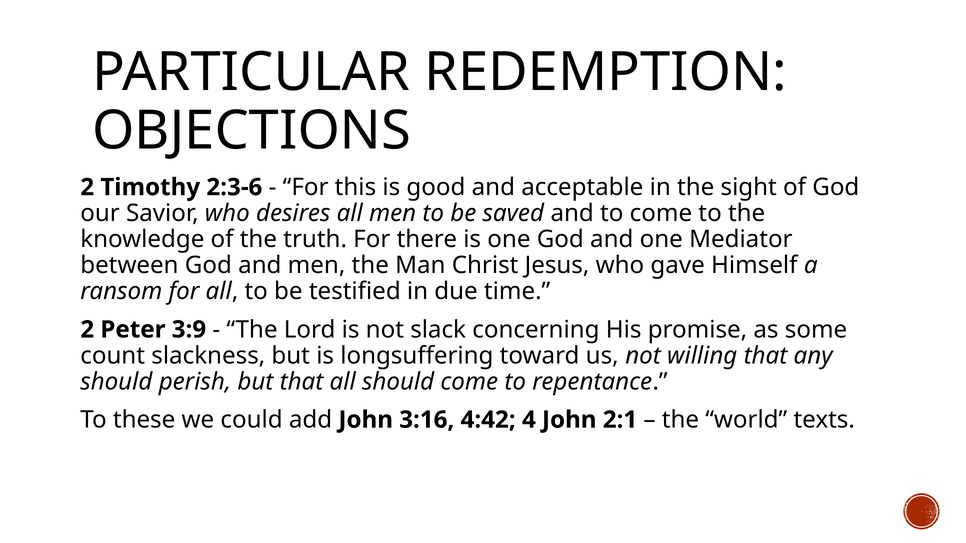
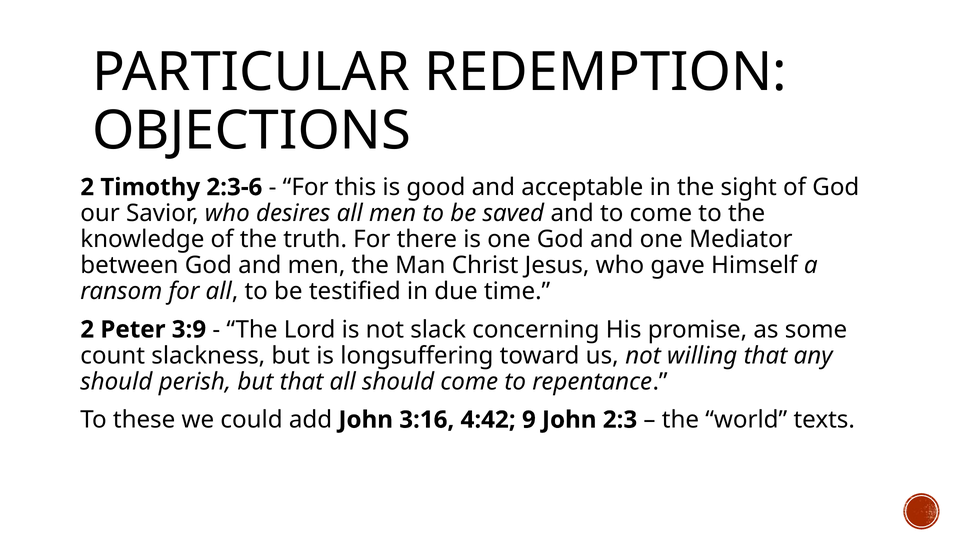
4: 4 -> 9
2:1: 2:1 -> 2:3
